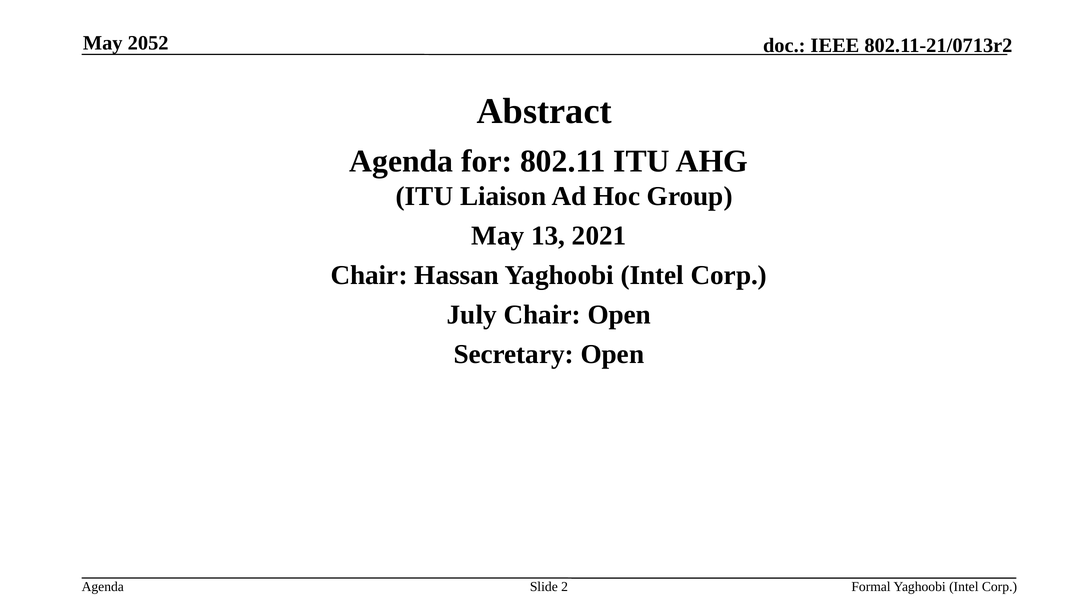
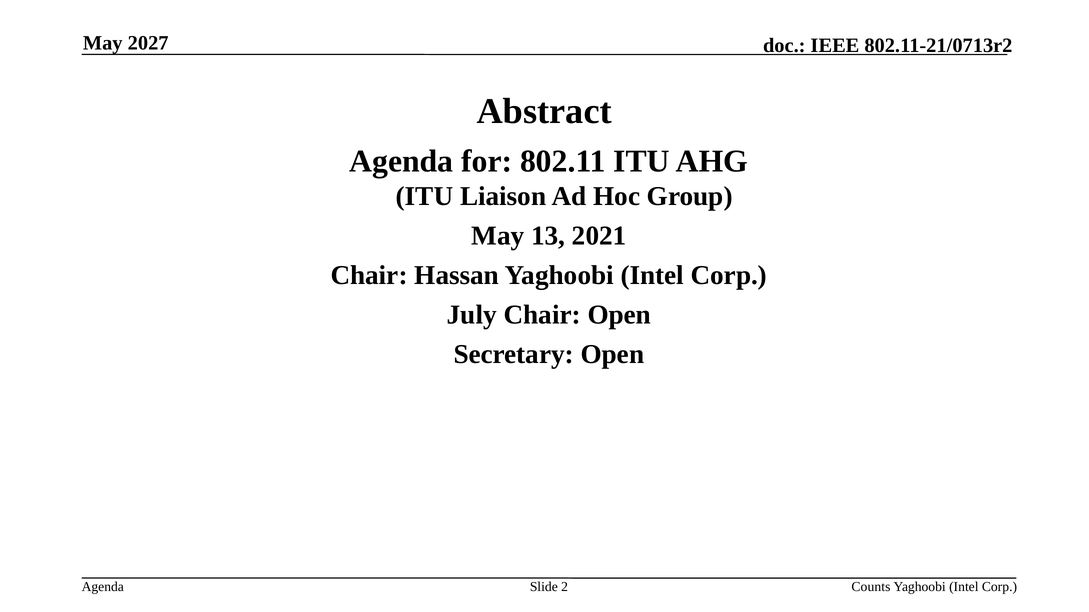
2052: 2052 -> 2027
Formal: Formal -> Counts
